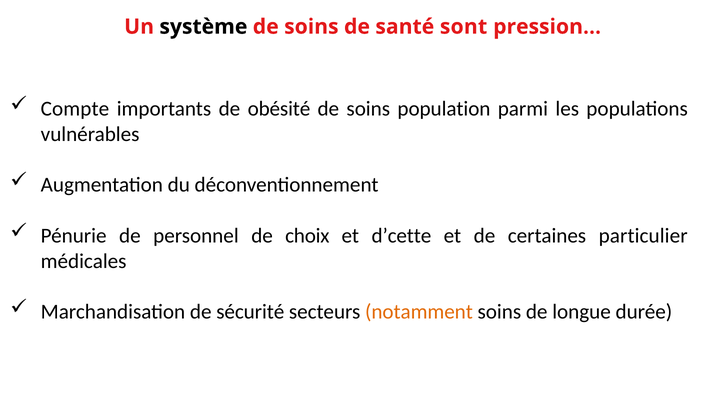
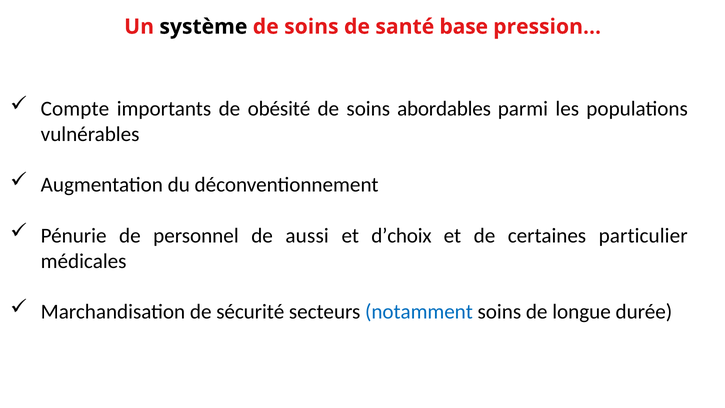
sont: sont -> base
population: population -> abordables
choix: choix -> aussi
d’cette: d’cette -> d’choix
notamment colour: orange -> blue
